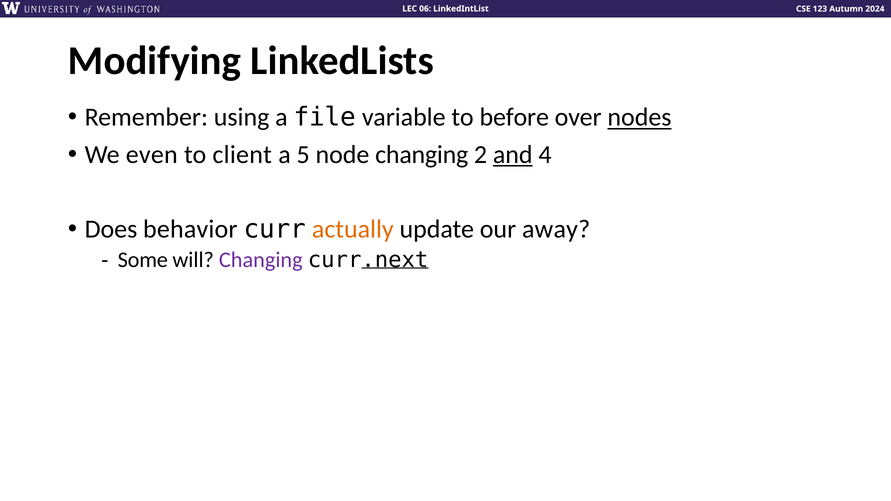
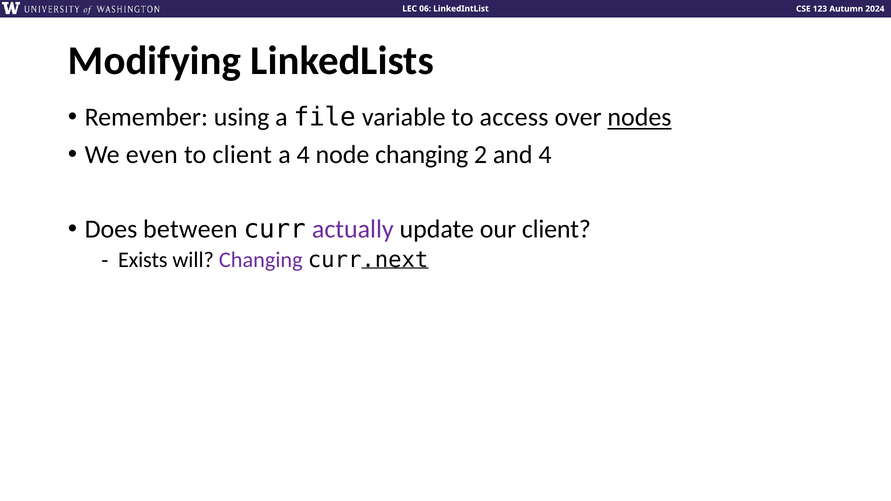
before: before -> access
a 5: 5 -> 4
and underline: present -> none
behavior: behavior -> between
actually colour: orange -> purple
our away: away -> client
Some: Some -> Exists
